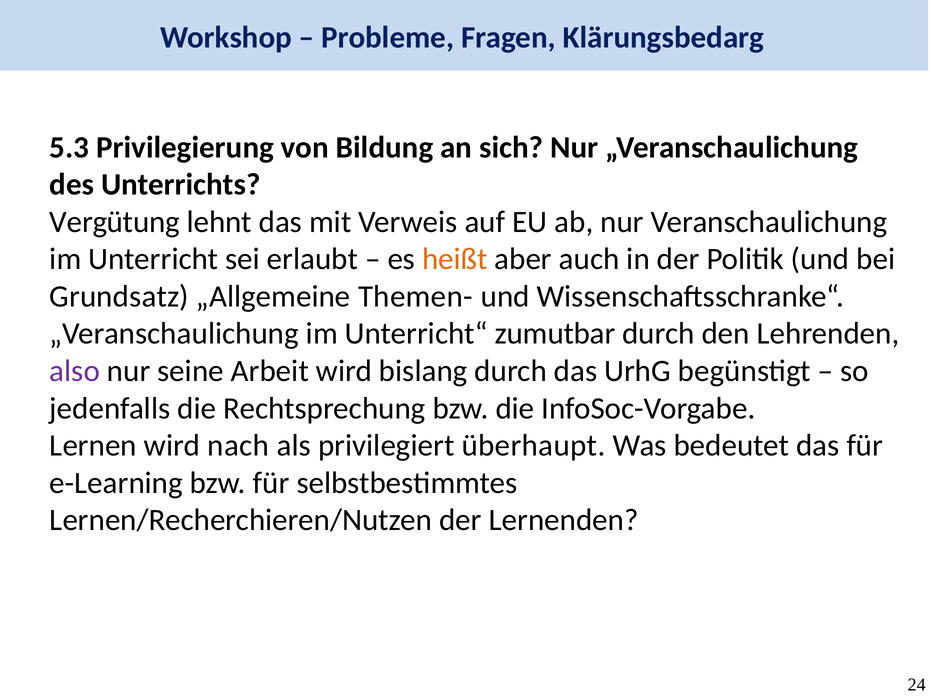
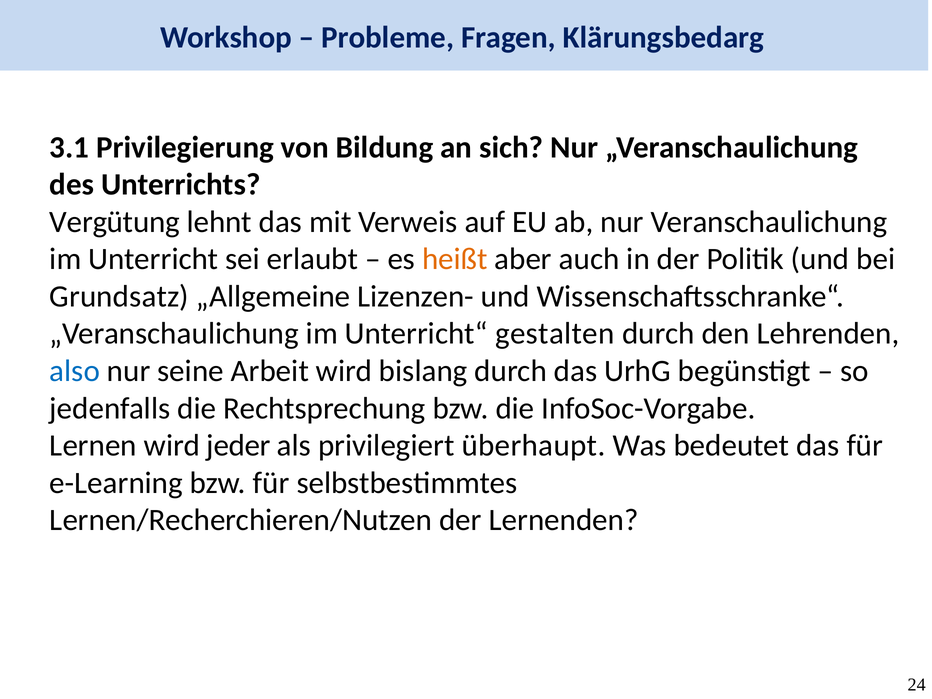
5.3: 5.3 -> 3.1
Themen-: Themen- -> Lizenzen-
zumutbar: zumutbar -> gestalten
also colour: purple -> blue
nach: nach -> jeder
